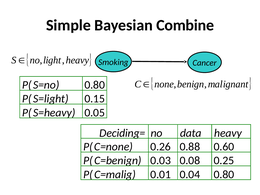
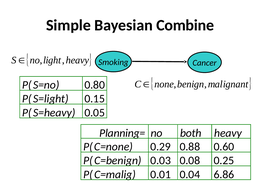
Deciding=: Deciding= -> Planning=
data: data -> both
0.26: 0.26 -> 0.29
0.04 0.80: 0.80 -> 6.86
